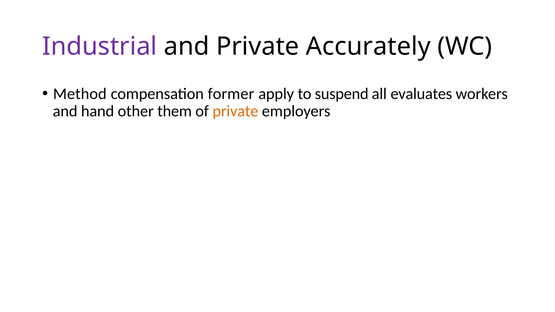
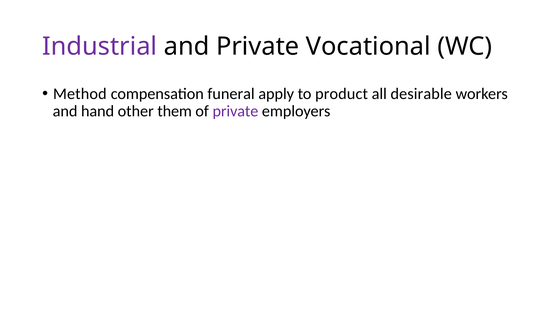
Accurately: Accurately -> Vocational
former: former -> funeral
suspend: suspend -> product
evaluates: evaluates -> desirable
private at (235, 111) colour: orange -> purple
